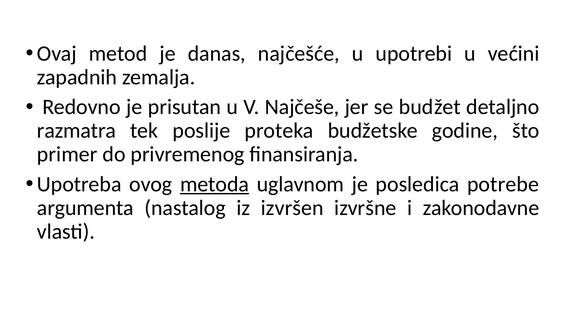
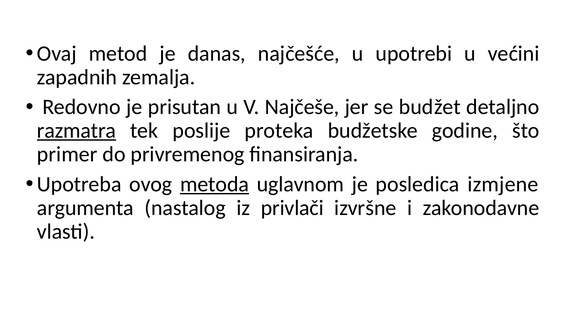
razmatra underline: none -> present
potrebe: potrebe -> izmjene
izvršen: izvršen -> privlači
